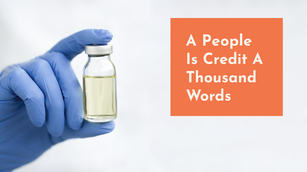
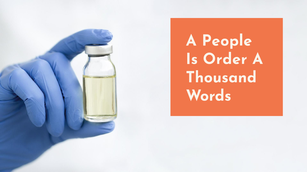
Credit: Credit -> Order
